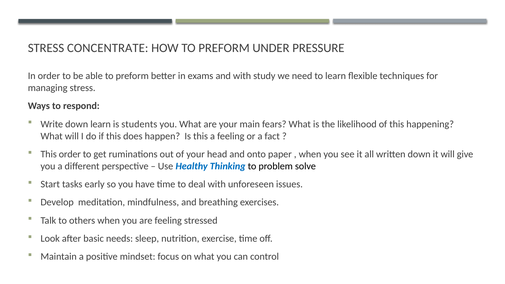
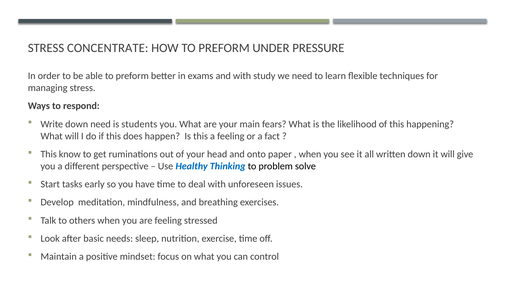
down learn: learn -> need
This order: order -> know
